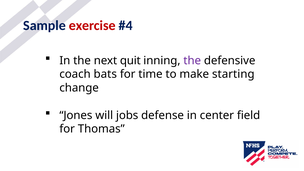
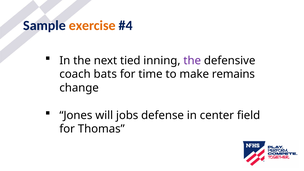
exercise colour: red -> orange
quit: quit -> tied
starting: starting -> remains
